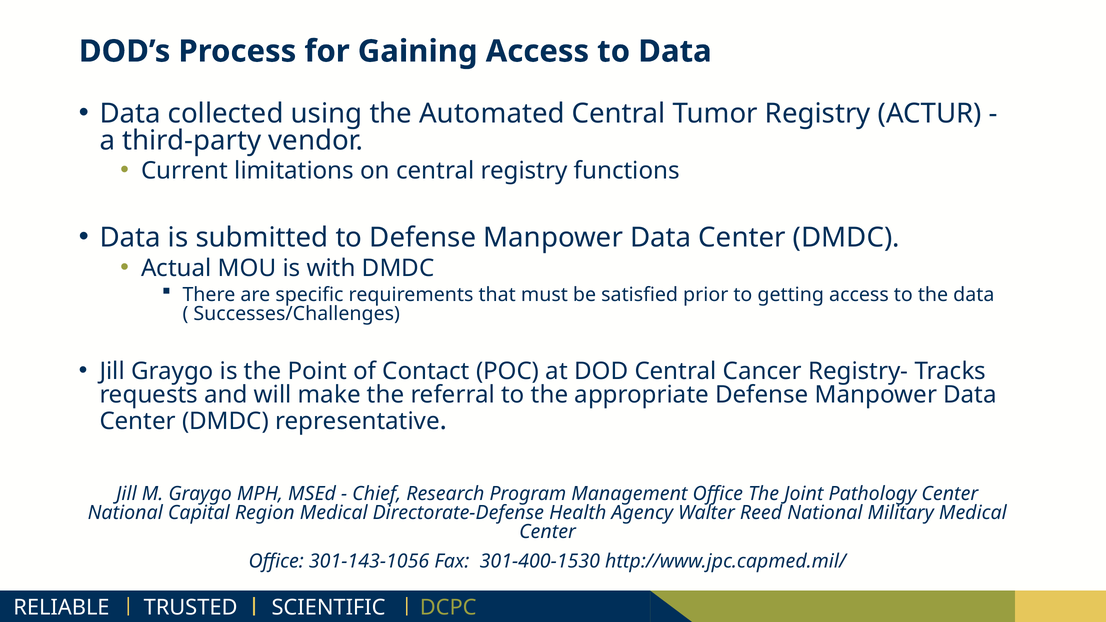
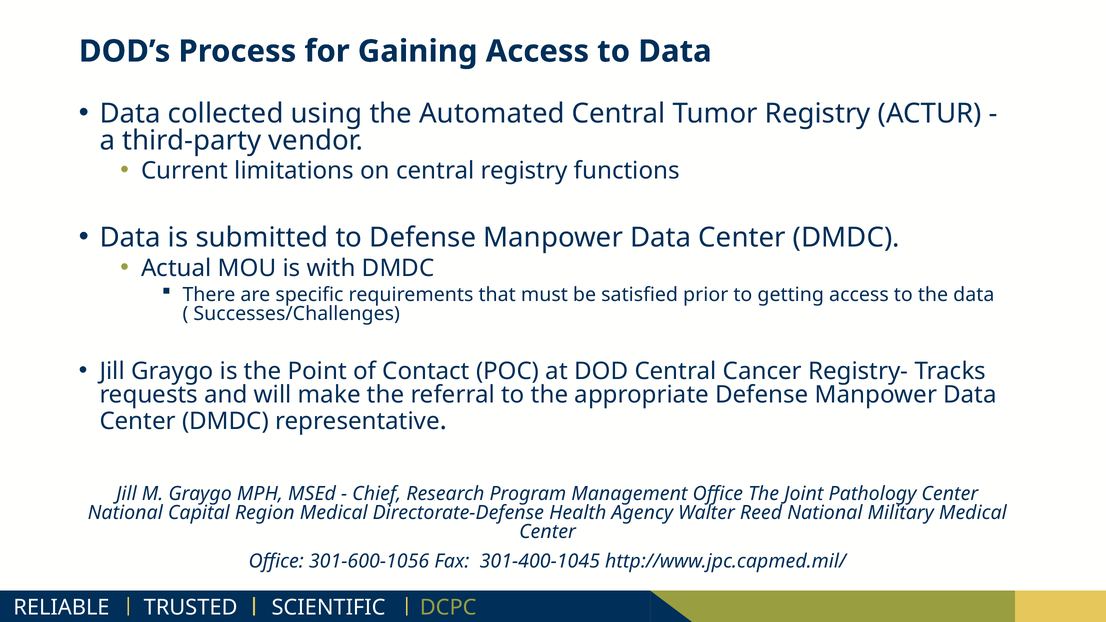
301-143-1056: 301-143-1056 -> 301-600-1056
301-400-1530: 301-400-1530 -> 301-400-1045
